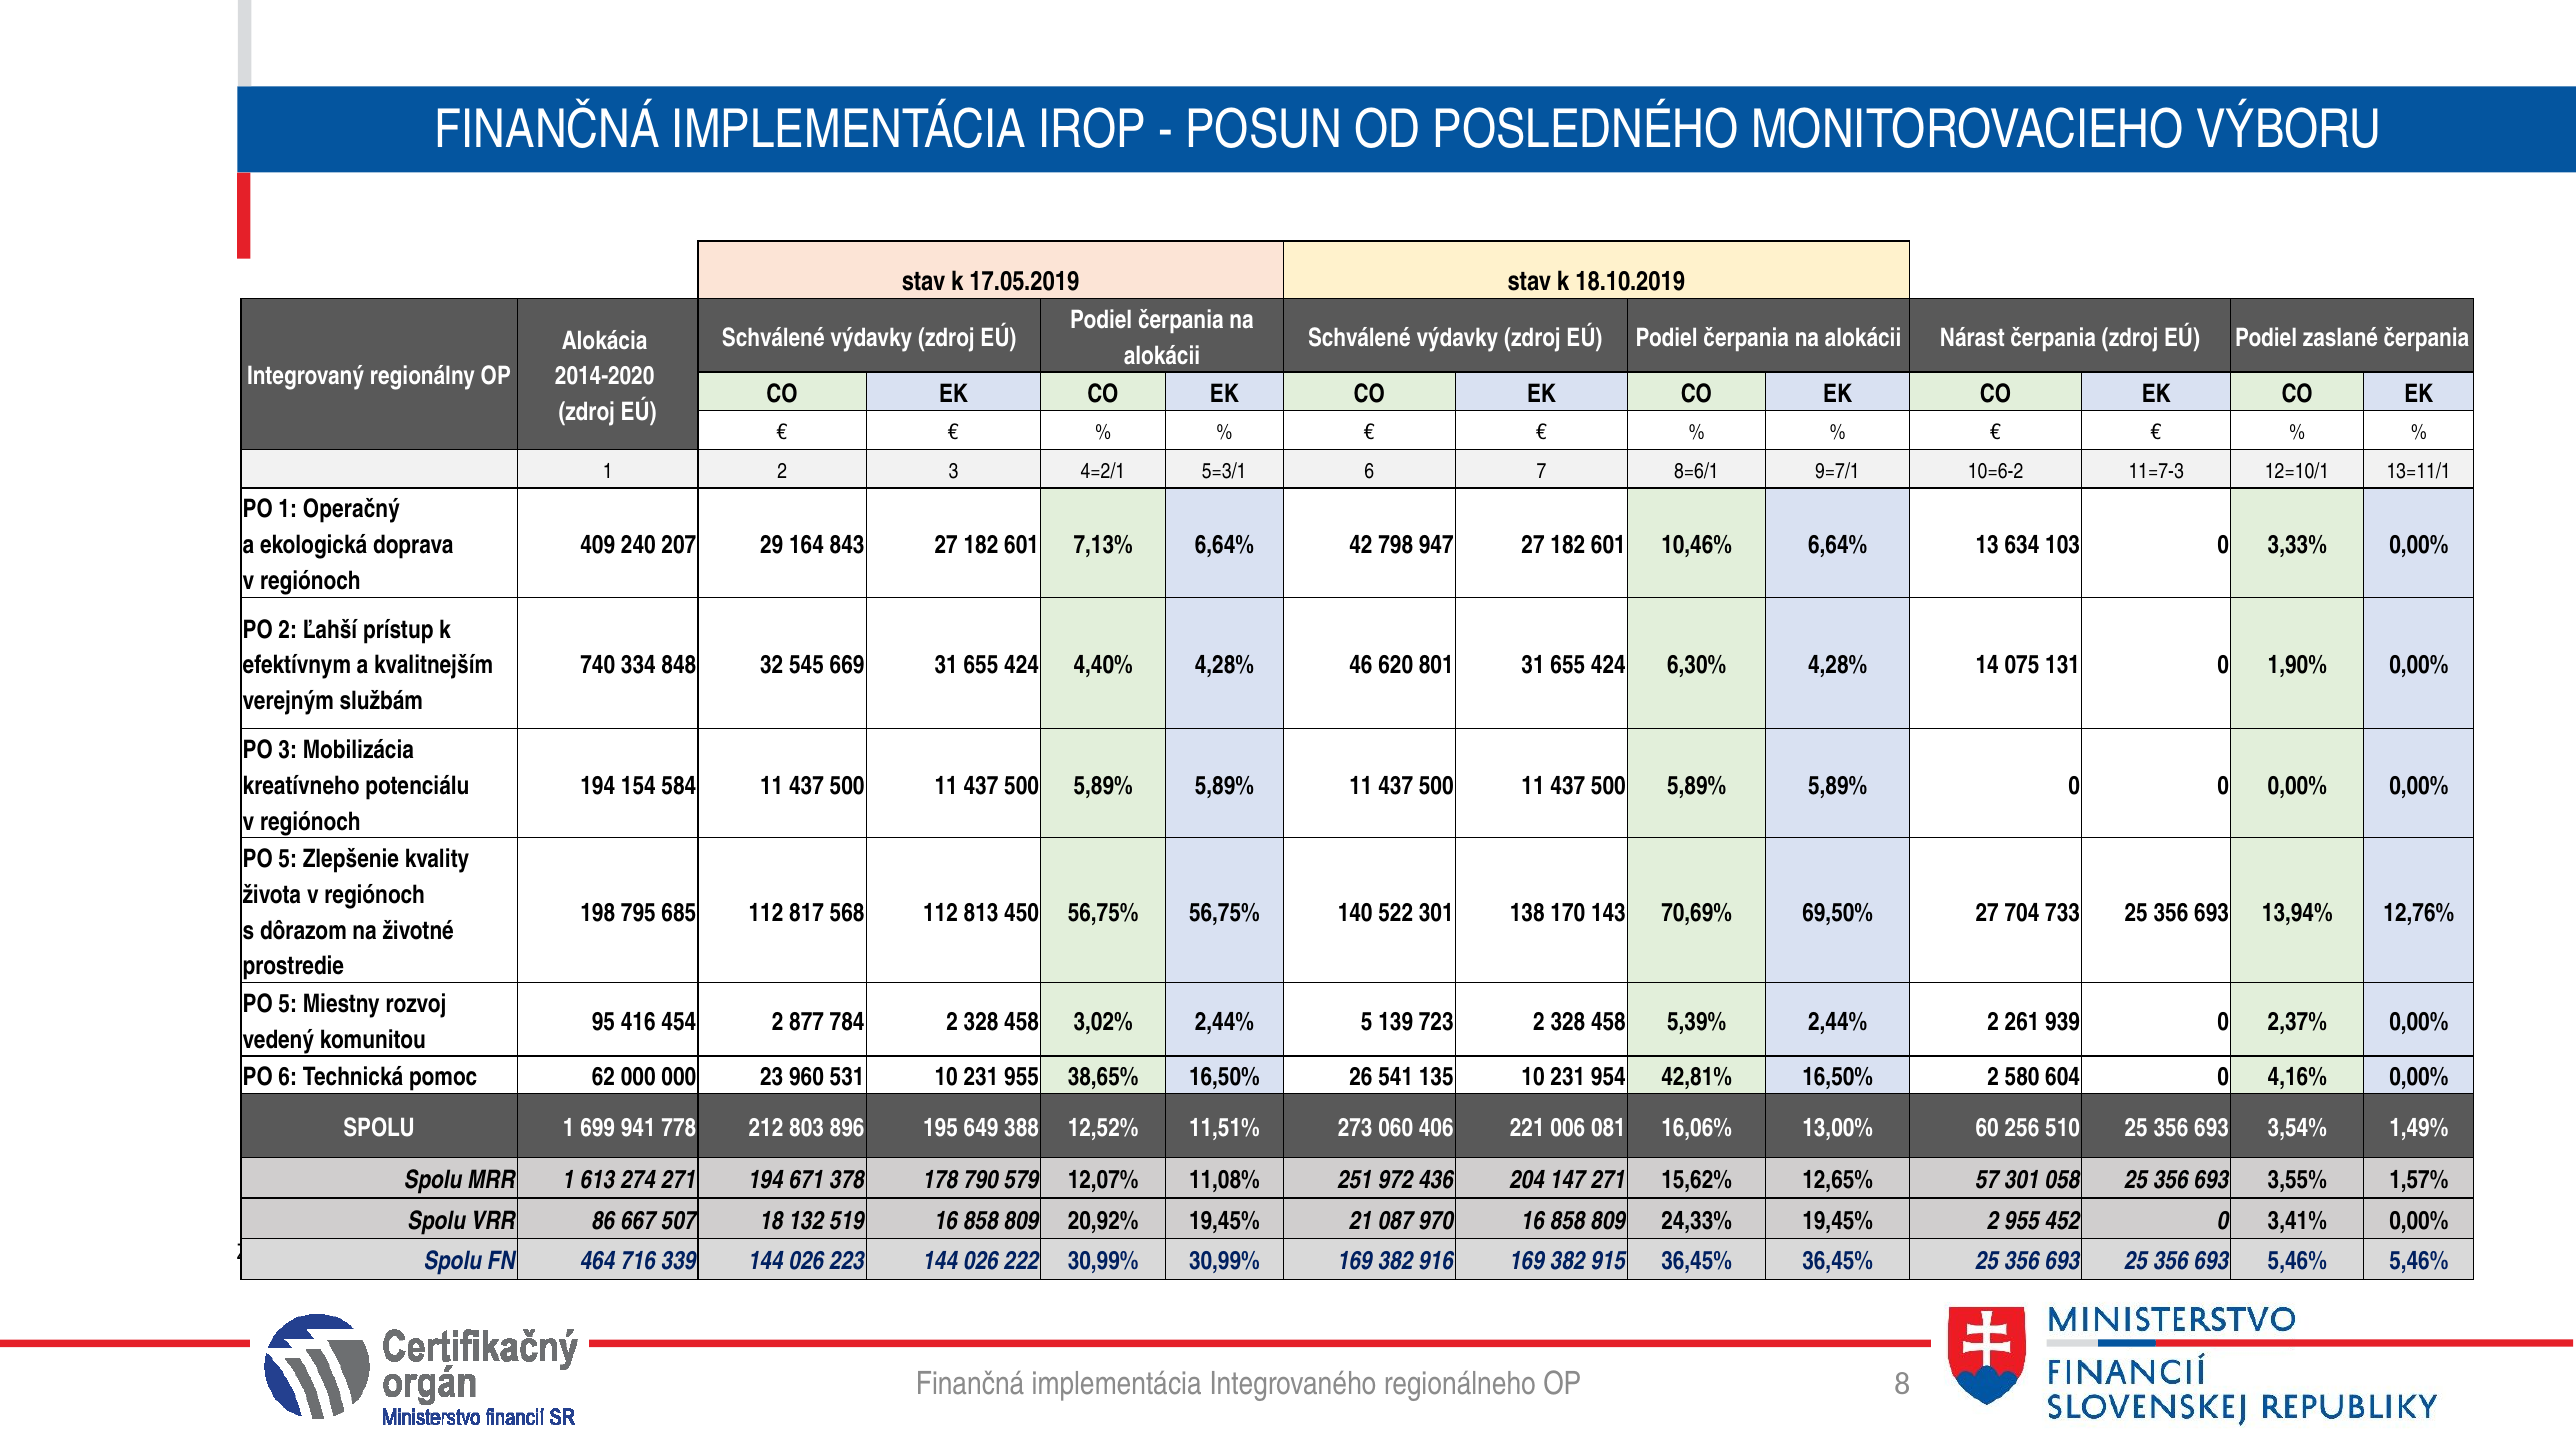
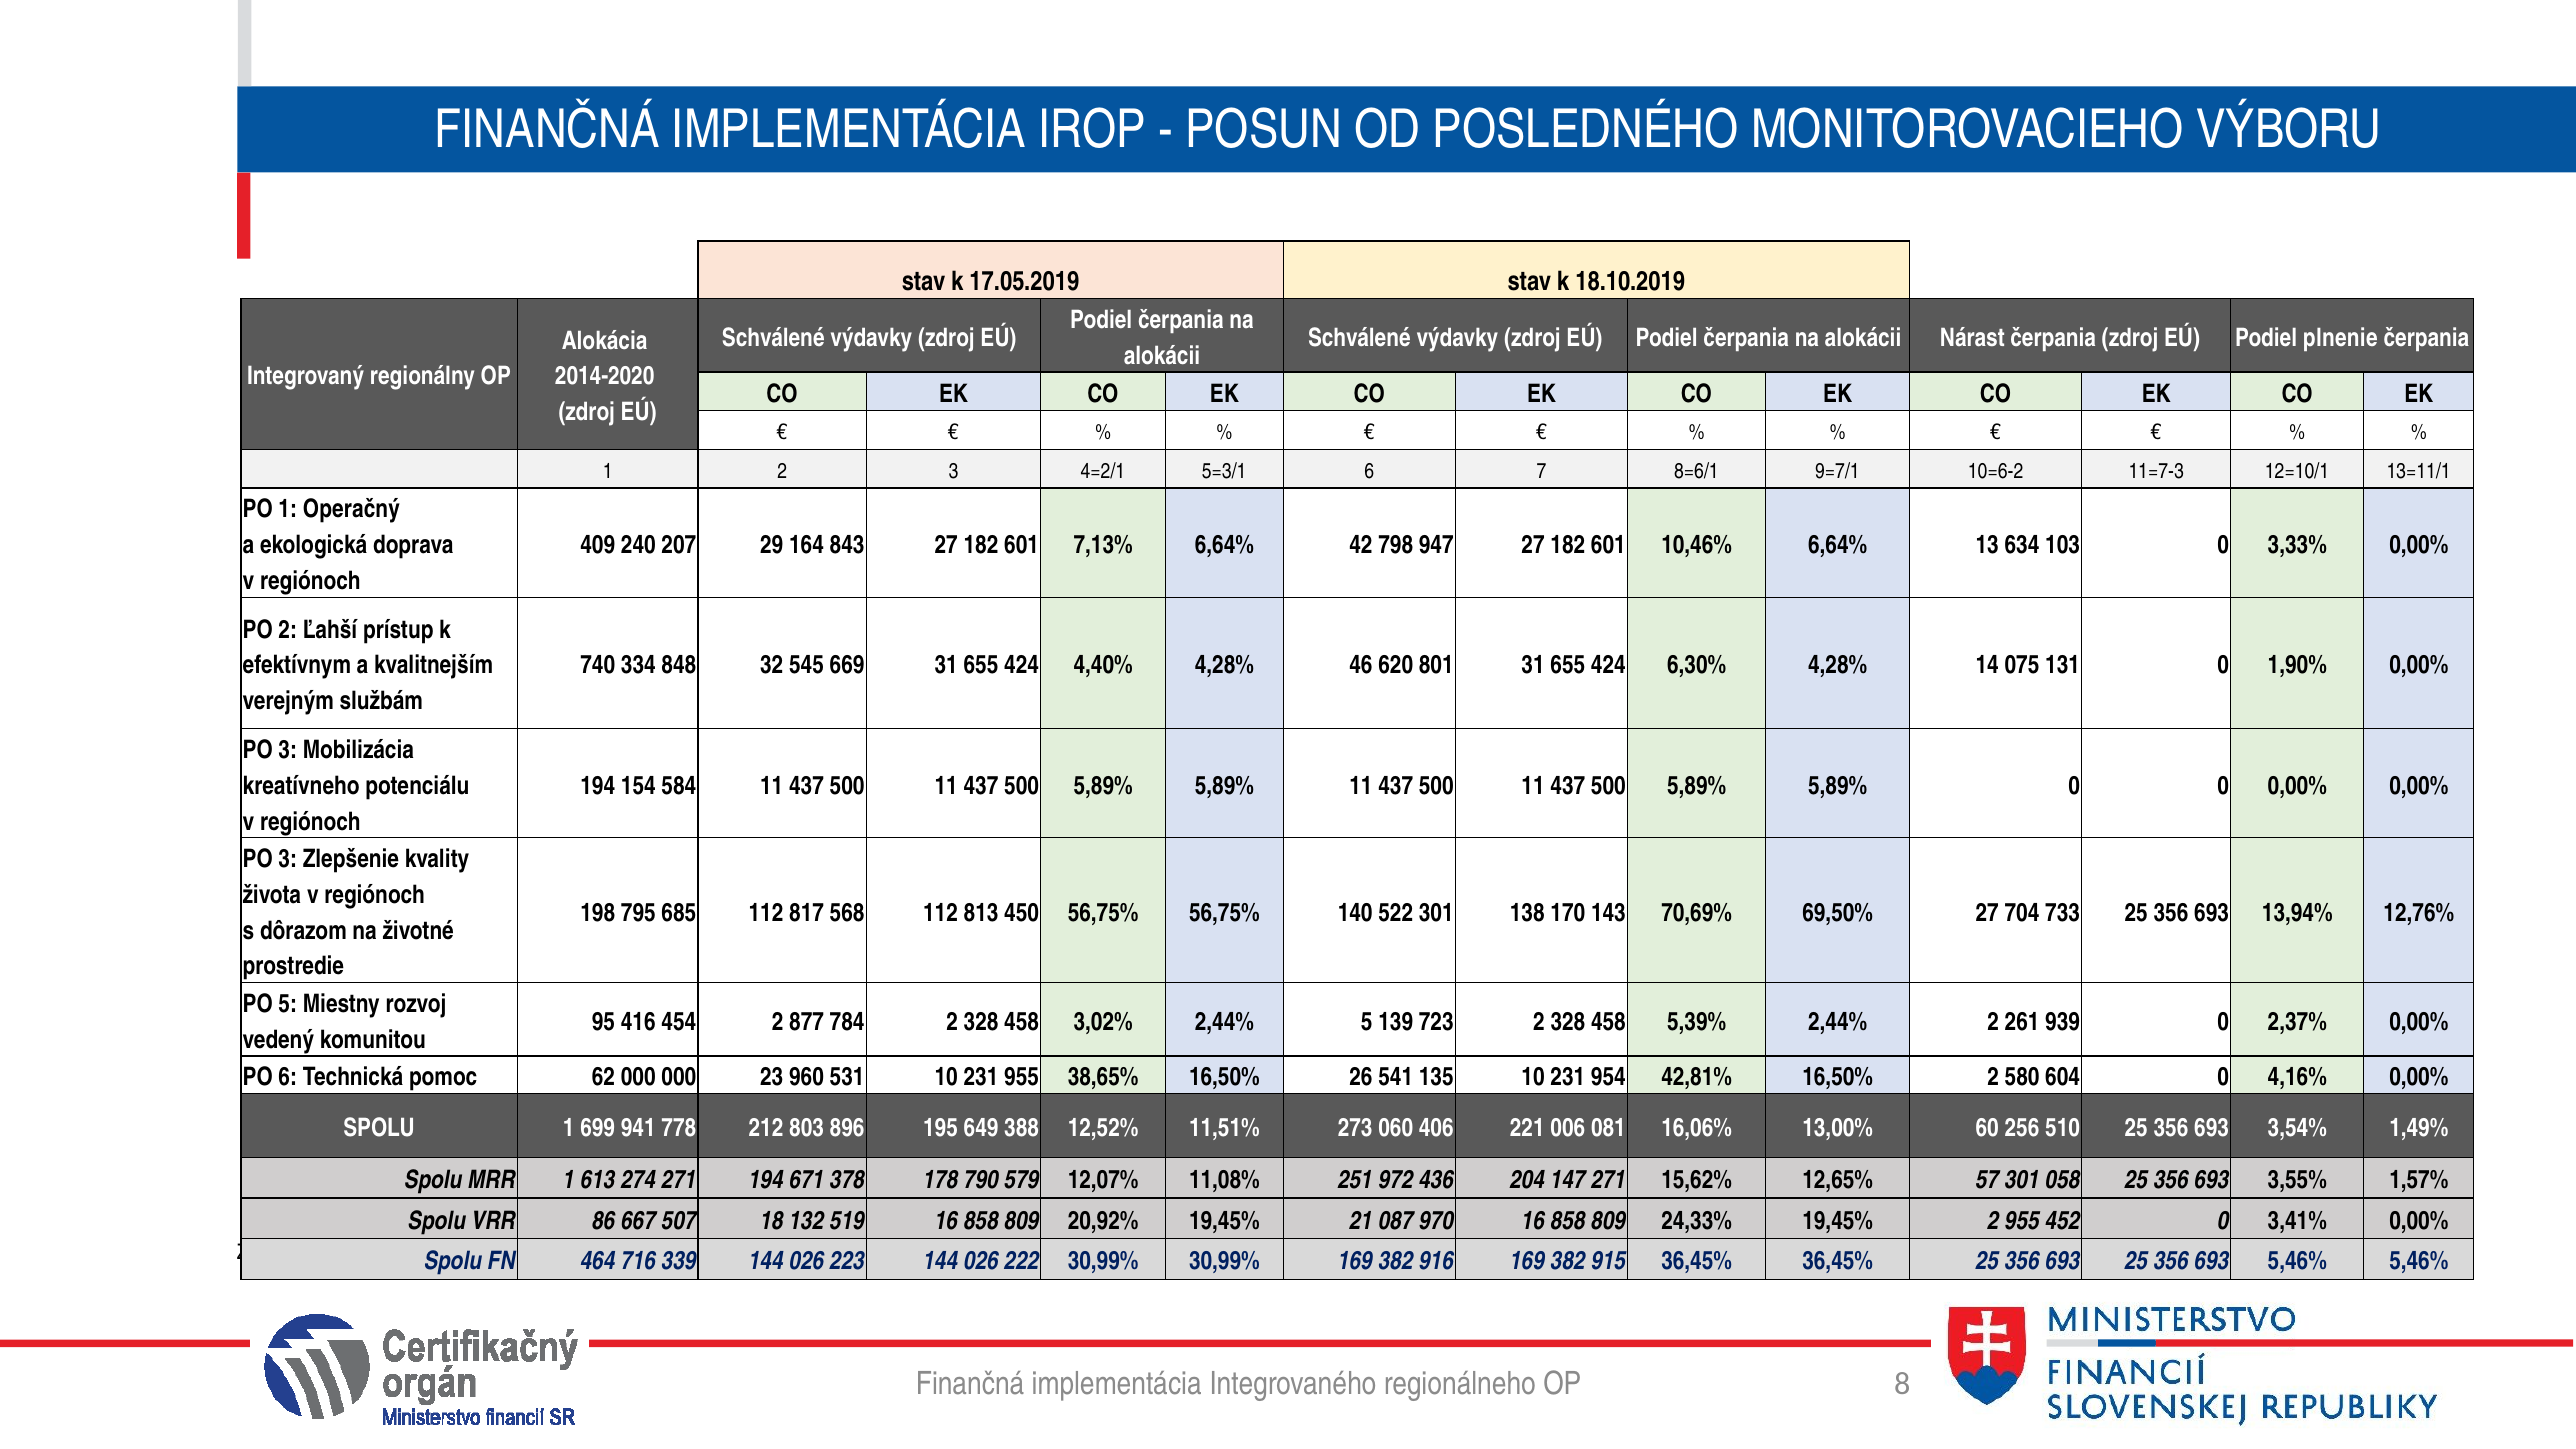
zaslané: zaslané -> plnenie
5 at (288, 859): 5 -> 3
